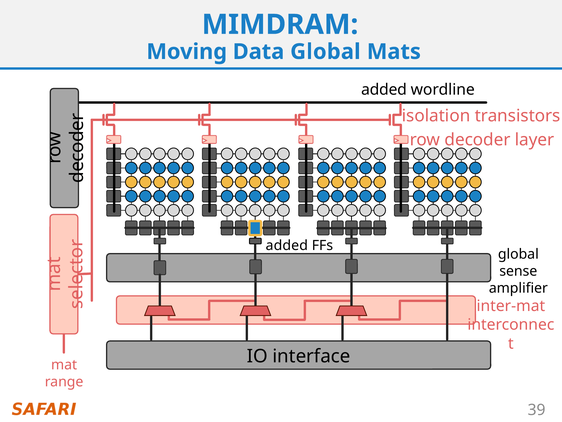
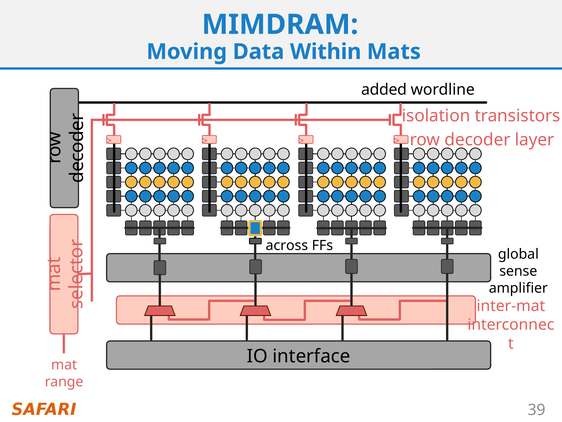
Data Global: Global -> Within
added at (287, 245): added -> across
